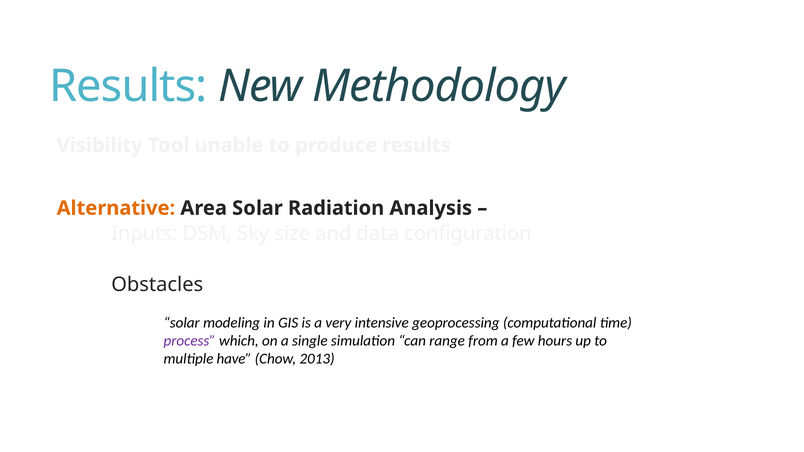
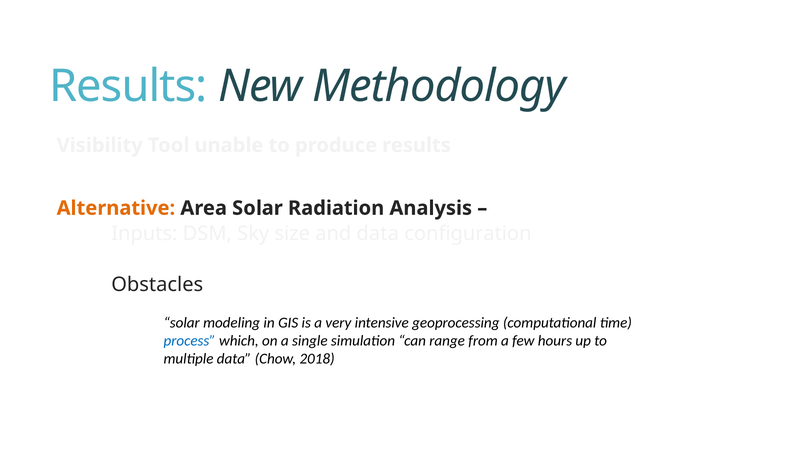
process colour: purple -> blue
multiple have: have -> data
2013: 2013 -> 2018
